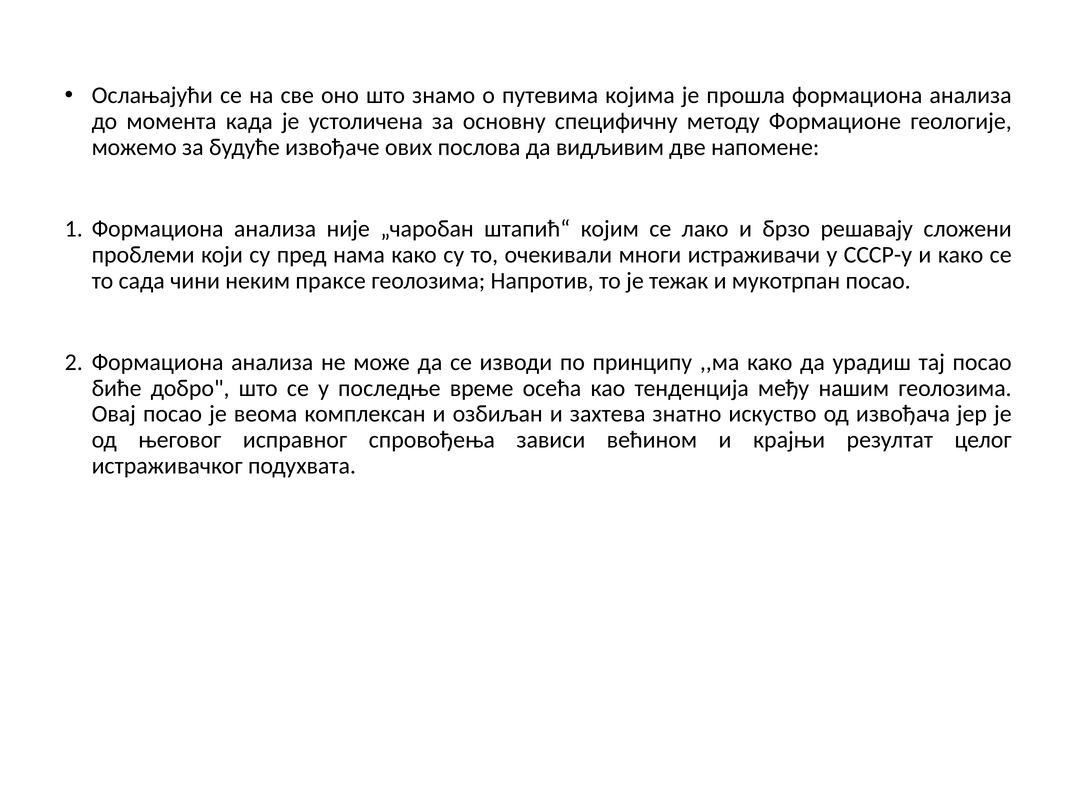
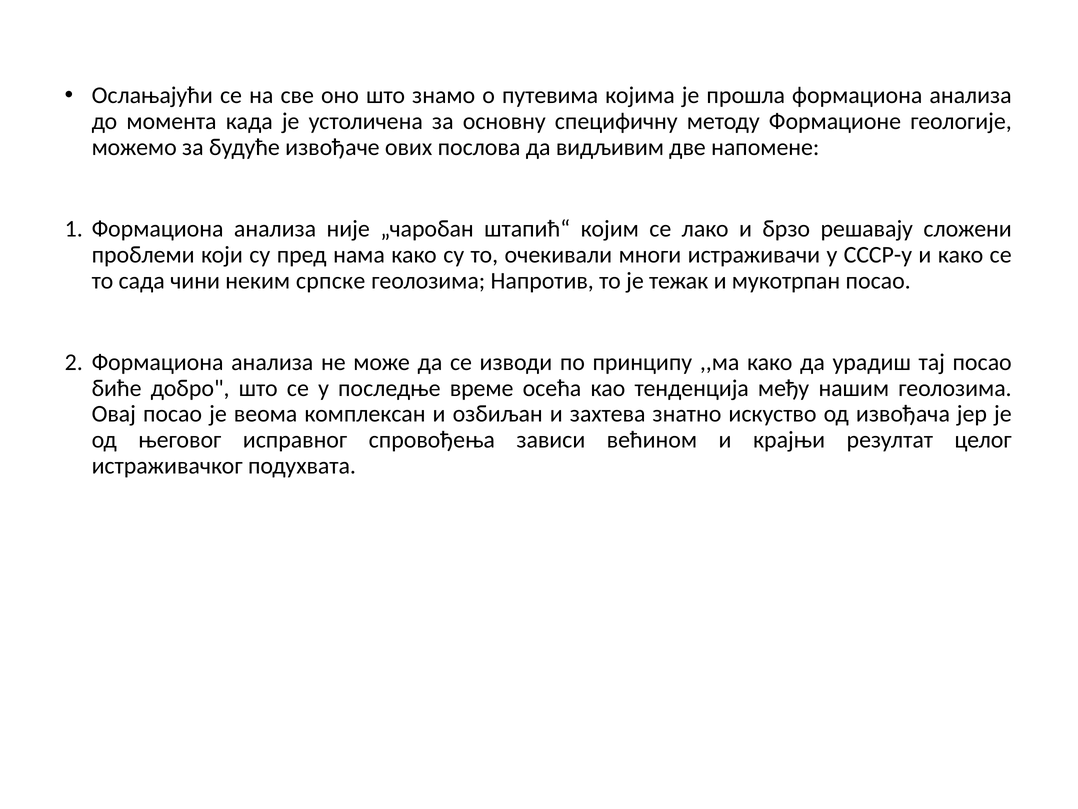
праксе: праксе -> српске
